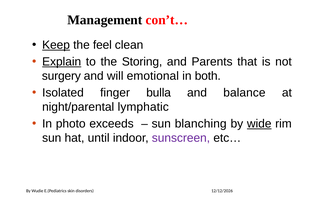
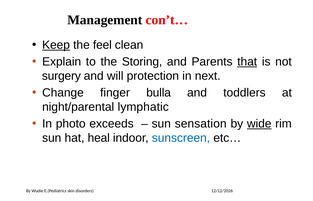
Explain underline: present -> none
that underline: none -> present
emotional: emotional -> protection
both: both -> next
Isolated: Isolated -> Change
balance: balance -> toddlers
blanching: blanching -> sensation
until: until -> heal
sunscreen colour: purple -> blue
